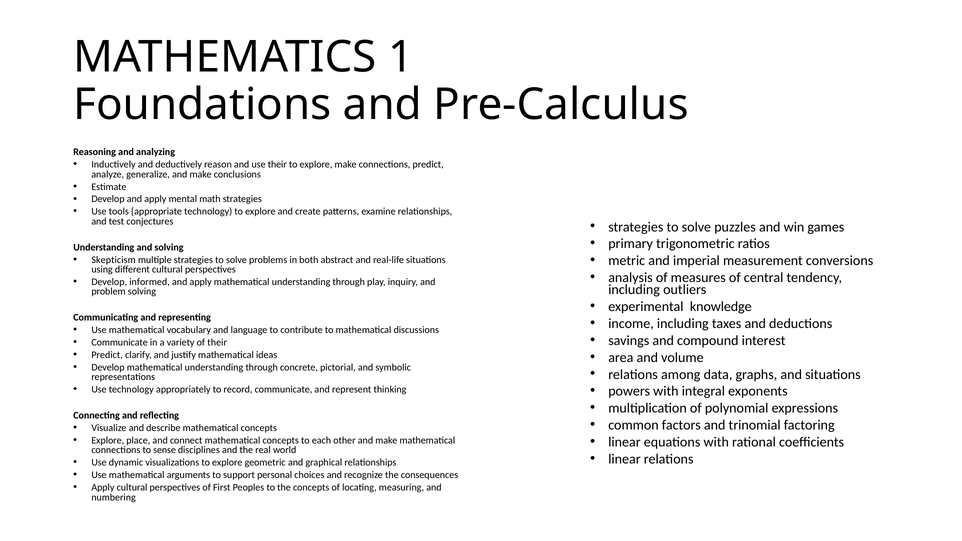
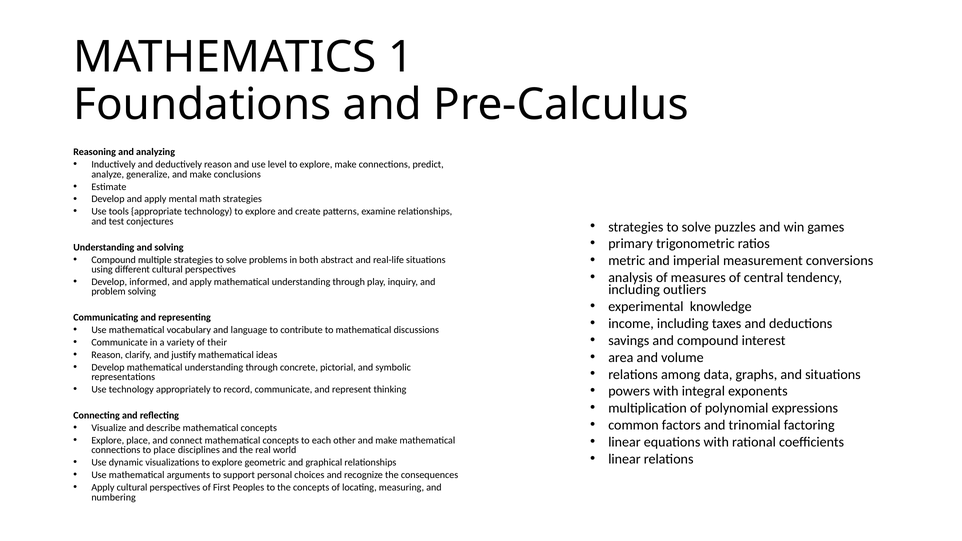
use their: their -> level
Skepticism at (114, 260): Skepticism -> Compound
Predict at (107, 355): Predict -> Reason
to sense: sense -> place
